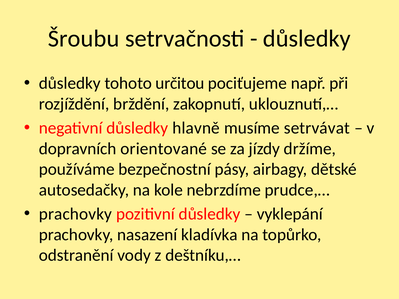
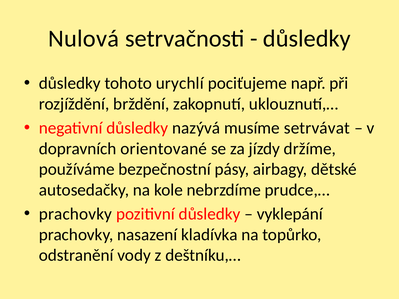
Šroubu: Šroubu -> Nulová
určitou: určitou -> urychlí
hlavně: hlavně -> nazývá
